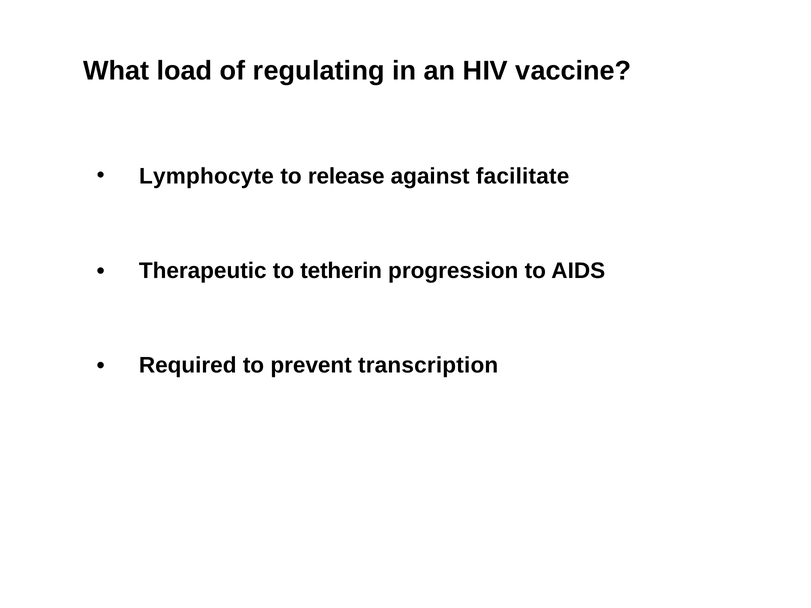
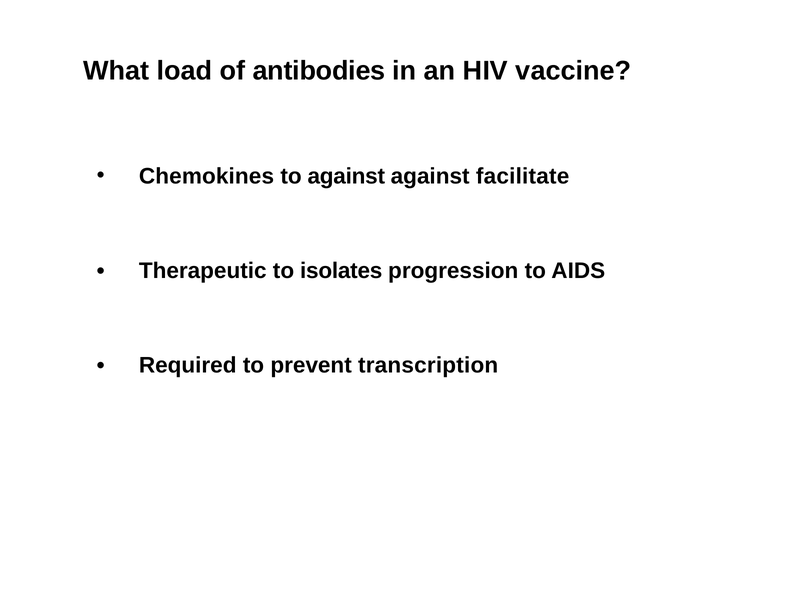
regulating: regulating -> antibodies
Lymphocyte: Lymphocyte -> Chemokines
to release: release -> against
tetherin: tetherin -> isolates
